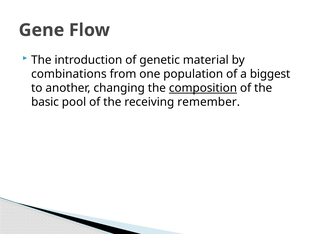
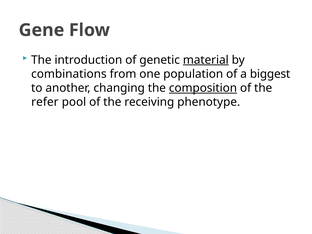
material underline: none -> present
basic: basic -> refer
remember: remember -> phenotype
